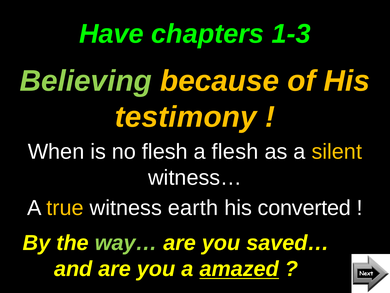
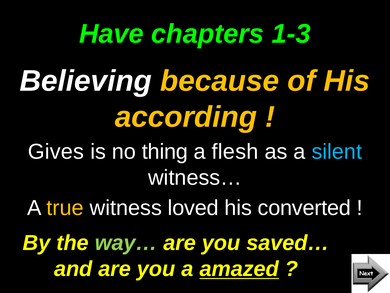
Believing colour: light green -> white
testimony: testimony -> according
When: When -> Gives
no flesh: flesh -> thing
silent colour: yellow -> light blue
earth: earth -> loved
